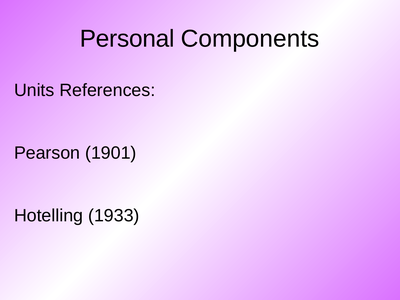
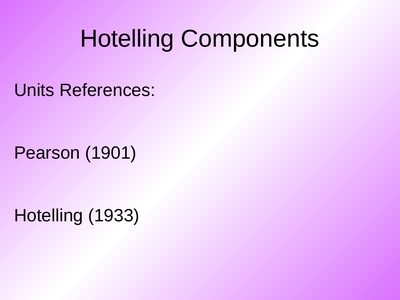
Personal at (127, 39): Personal -> Hotelling
